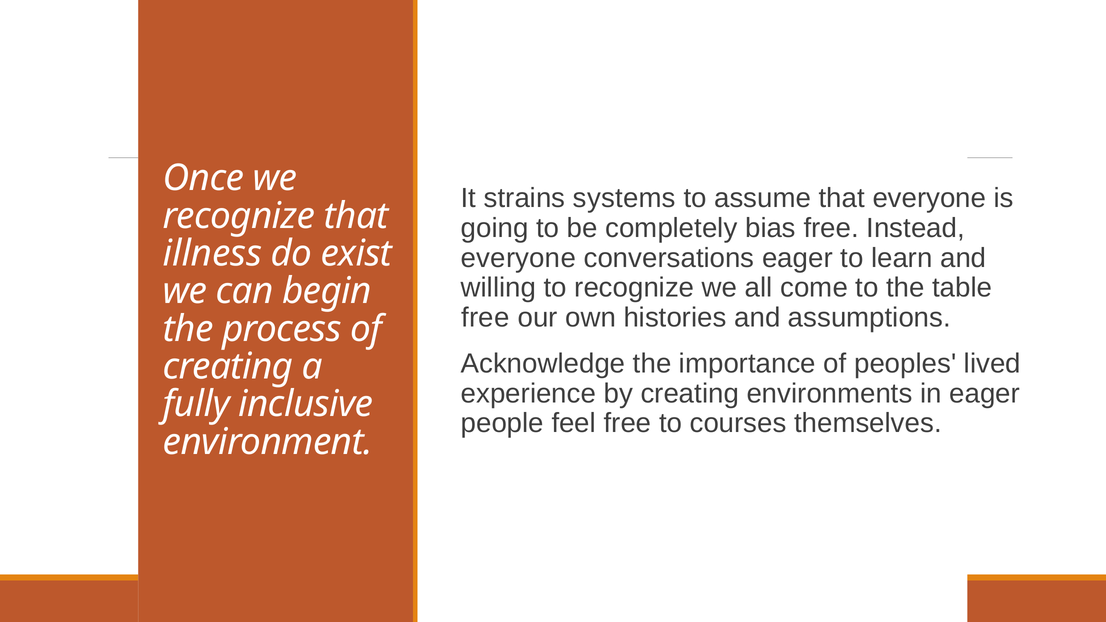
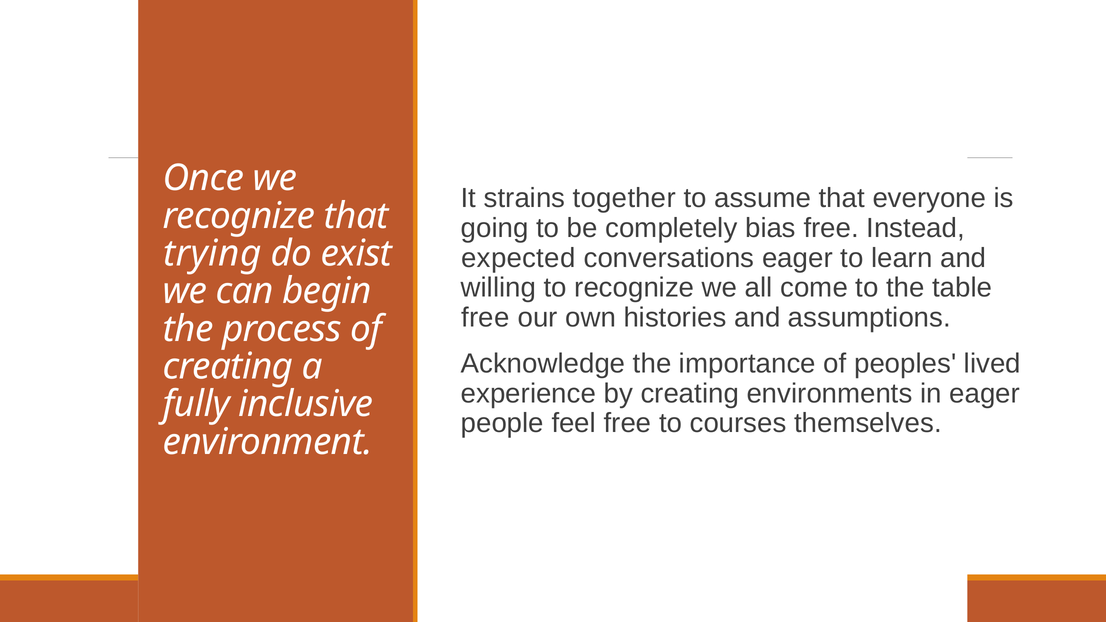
systems: systems -> together
illness: illness -> trying
everyone at (518, 258): everyone -> expected
